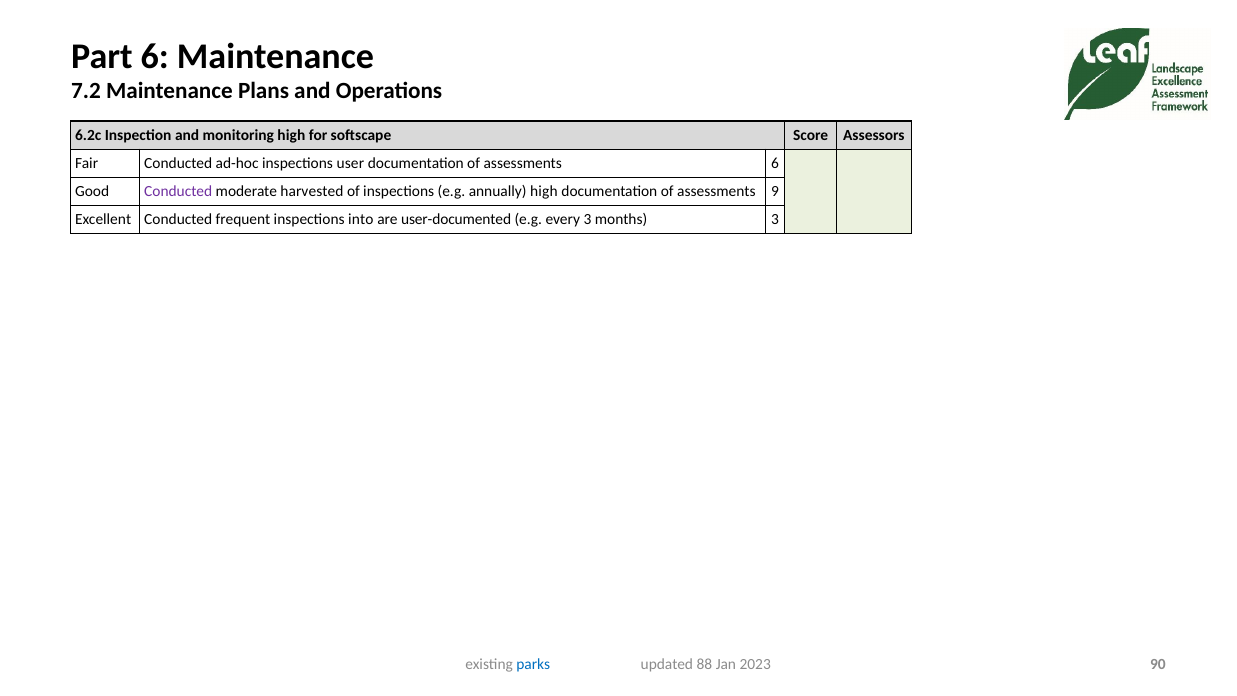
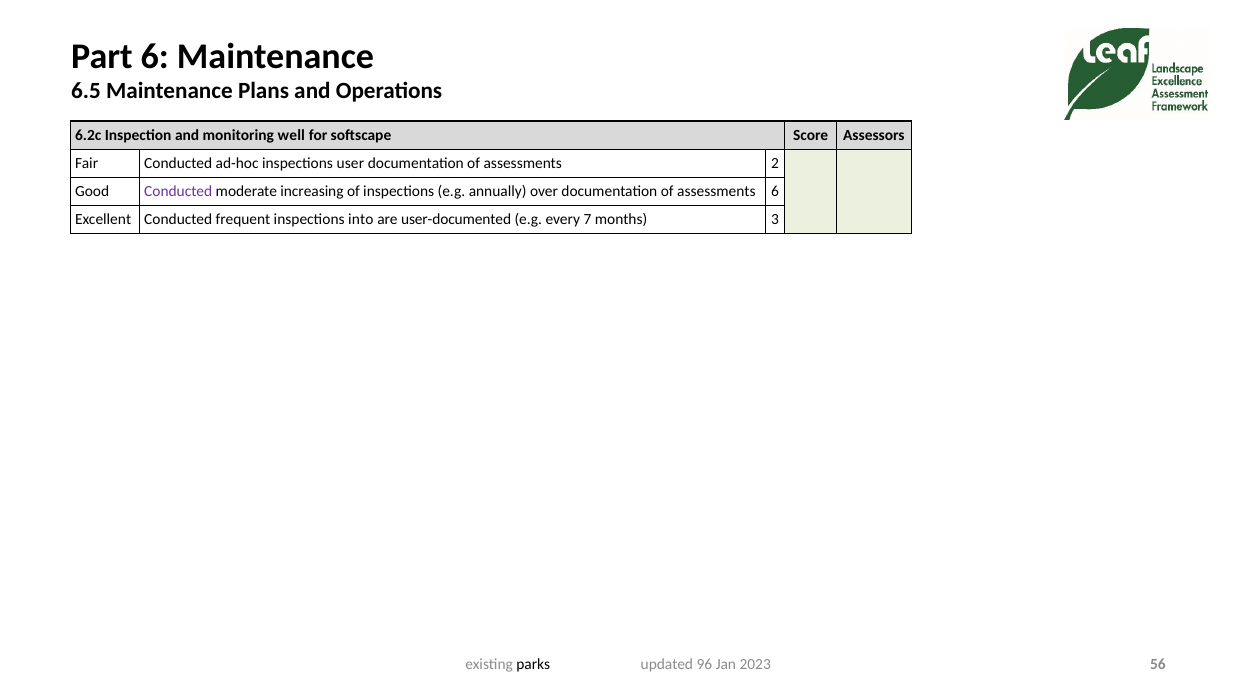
7.2: 7.2 -> 6.5
monitoring high: high -> well
assessments 6: 6 -> 2
harvested: harvested -> increasing
annually high: high -> over
assessments 9: 9 -> 6
every 3: 3 -> 7
parks colour: blue -> black
88: 88 -> 96
90: 90 -> 56
